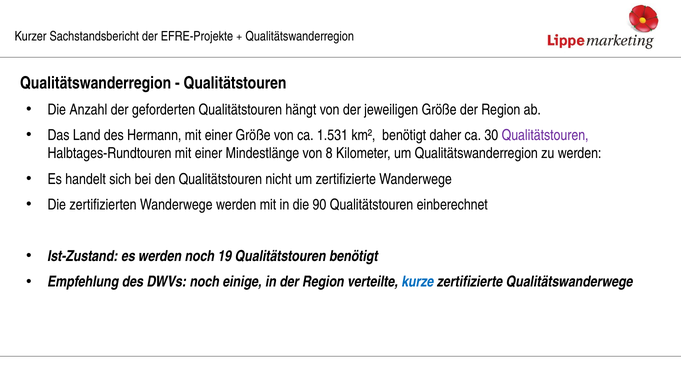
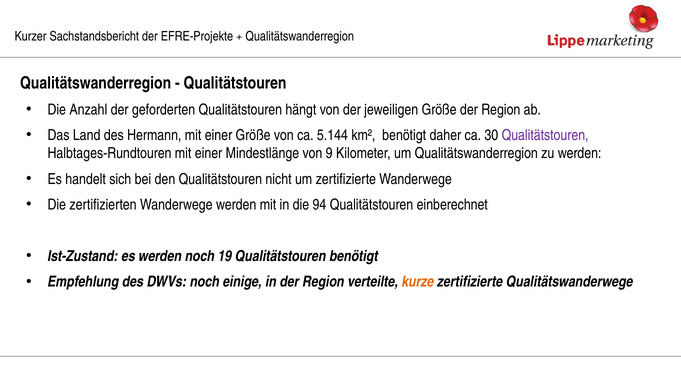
1.531: 1.531 -> 5.144
8: 8 -> 9
90: 90 -> 94
kurze colour: blue -> orange
